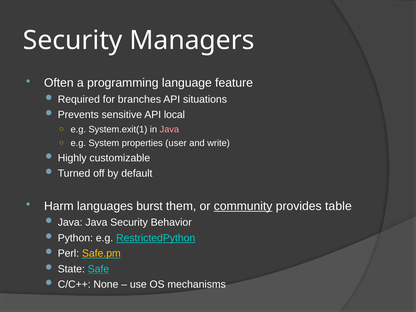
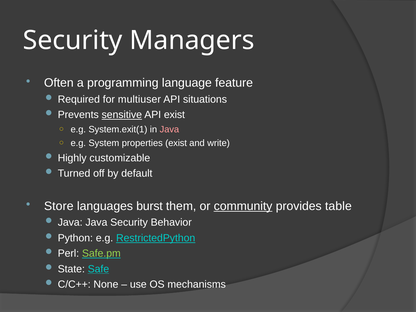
branches: branches -> multiuser
sensitive underline: none -> present
API local: local -> exist
properties user: user -> exist
Harm: Harm -> Store
Safe.pm colour: yellow -> light green
